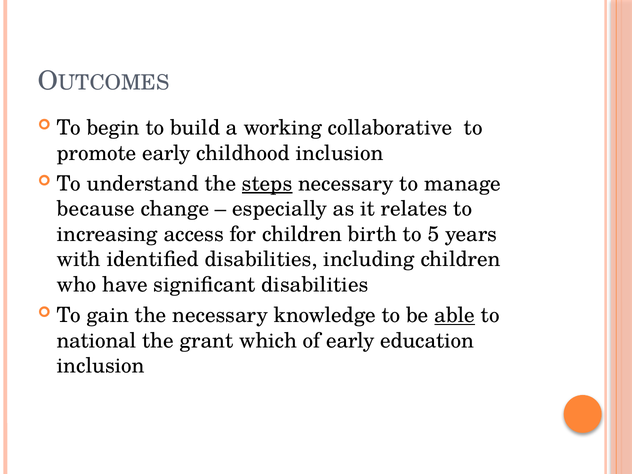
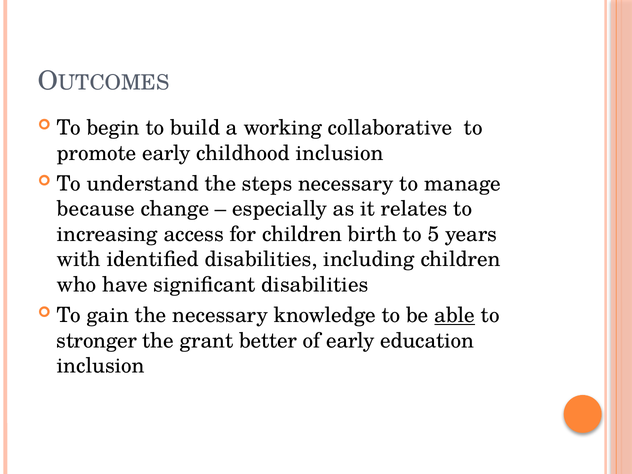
steps underline: present -> none
national: national -> stronger
which: which -> better
